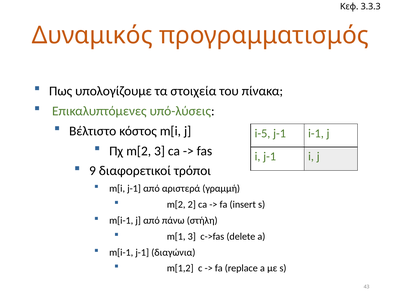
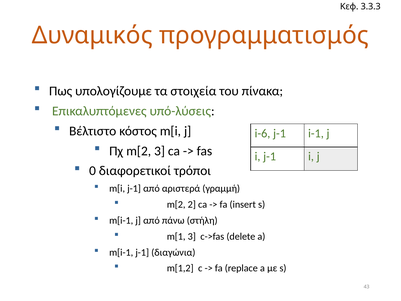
i-5: i-5 -> i-6
9: 9 -> 0
